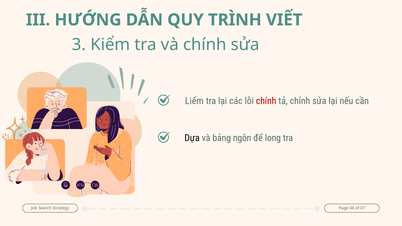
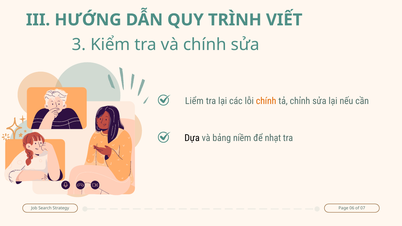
chính at (266, 101) colour: red -> orange
ngôn: ngôn -> niềm
long: long -> nhạt
